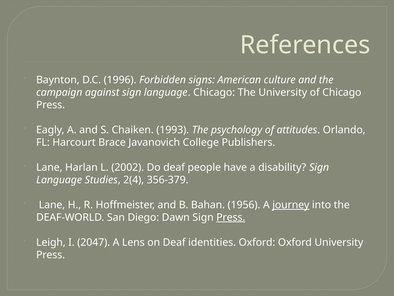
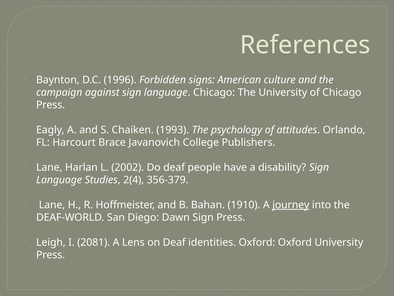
1956: 1956 -> 1910
Press at (231, 217) underline: present -> none
2047: 2047 -> 2081
